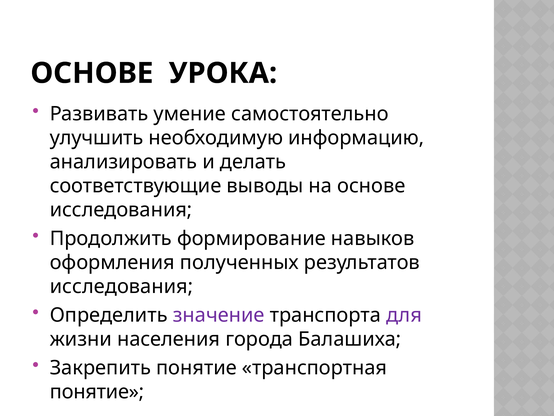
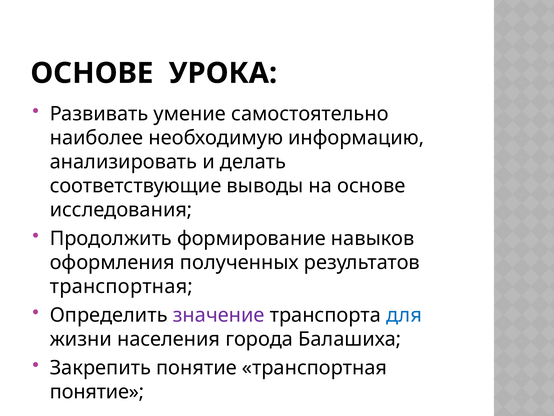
улучшить: улучшить -> наиболее
исследования at (121, 286): исследования -> транспортная
для colour: purple -> blue
